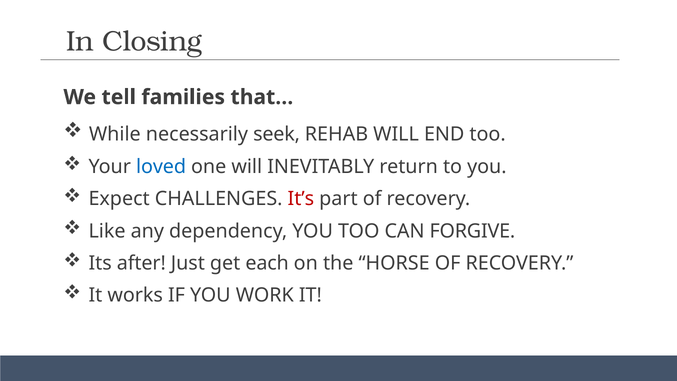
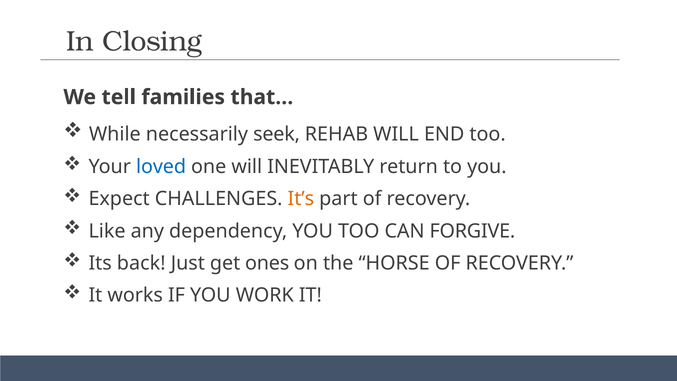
It’s colour: red -> orange
after: after -> back
each: each -> ones
